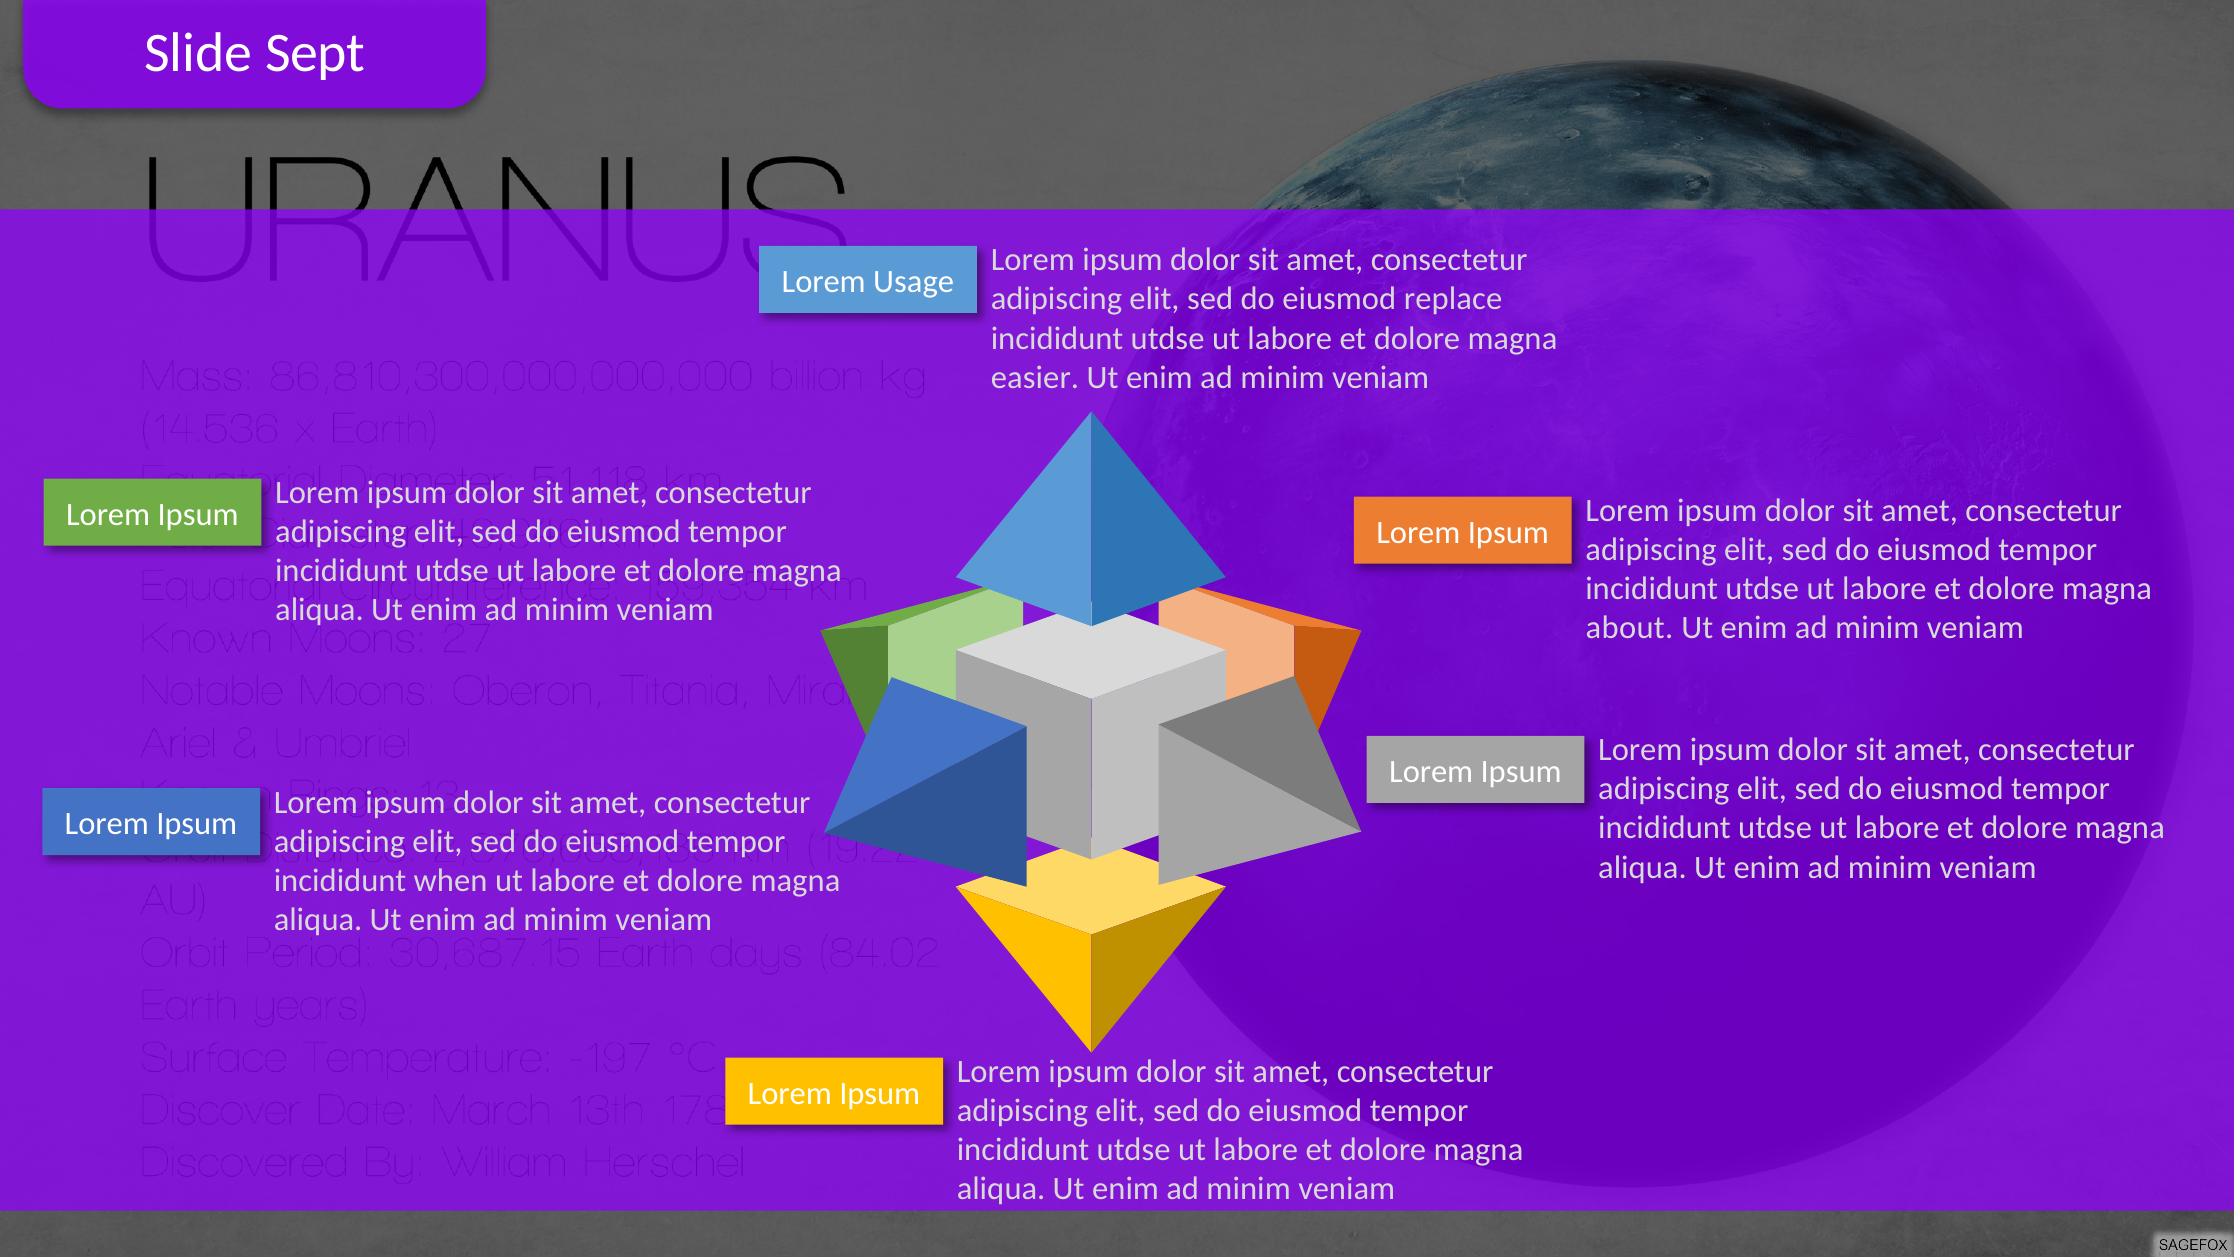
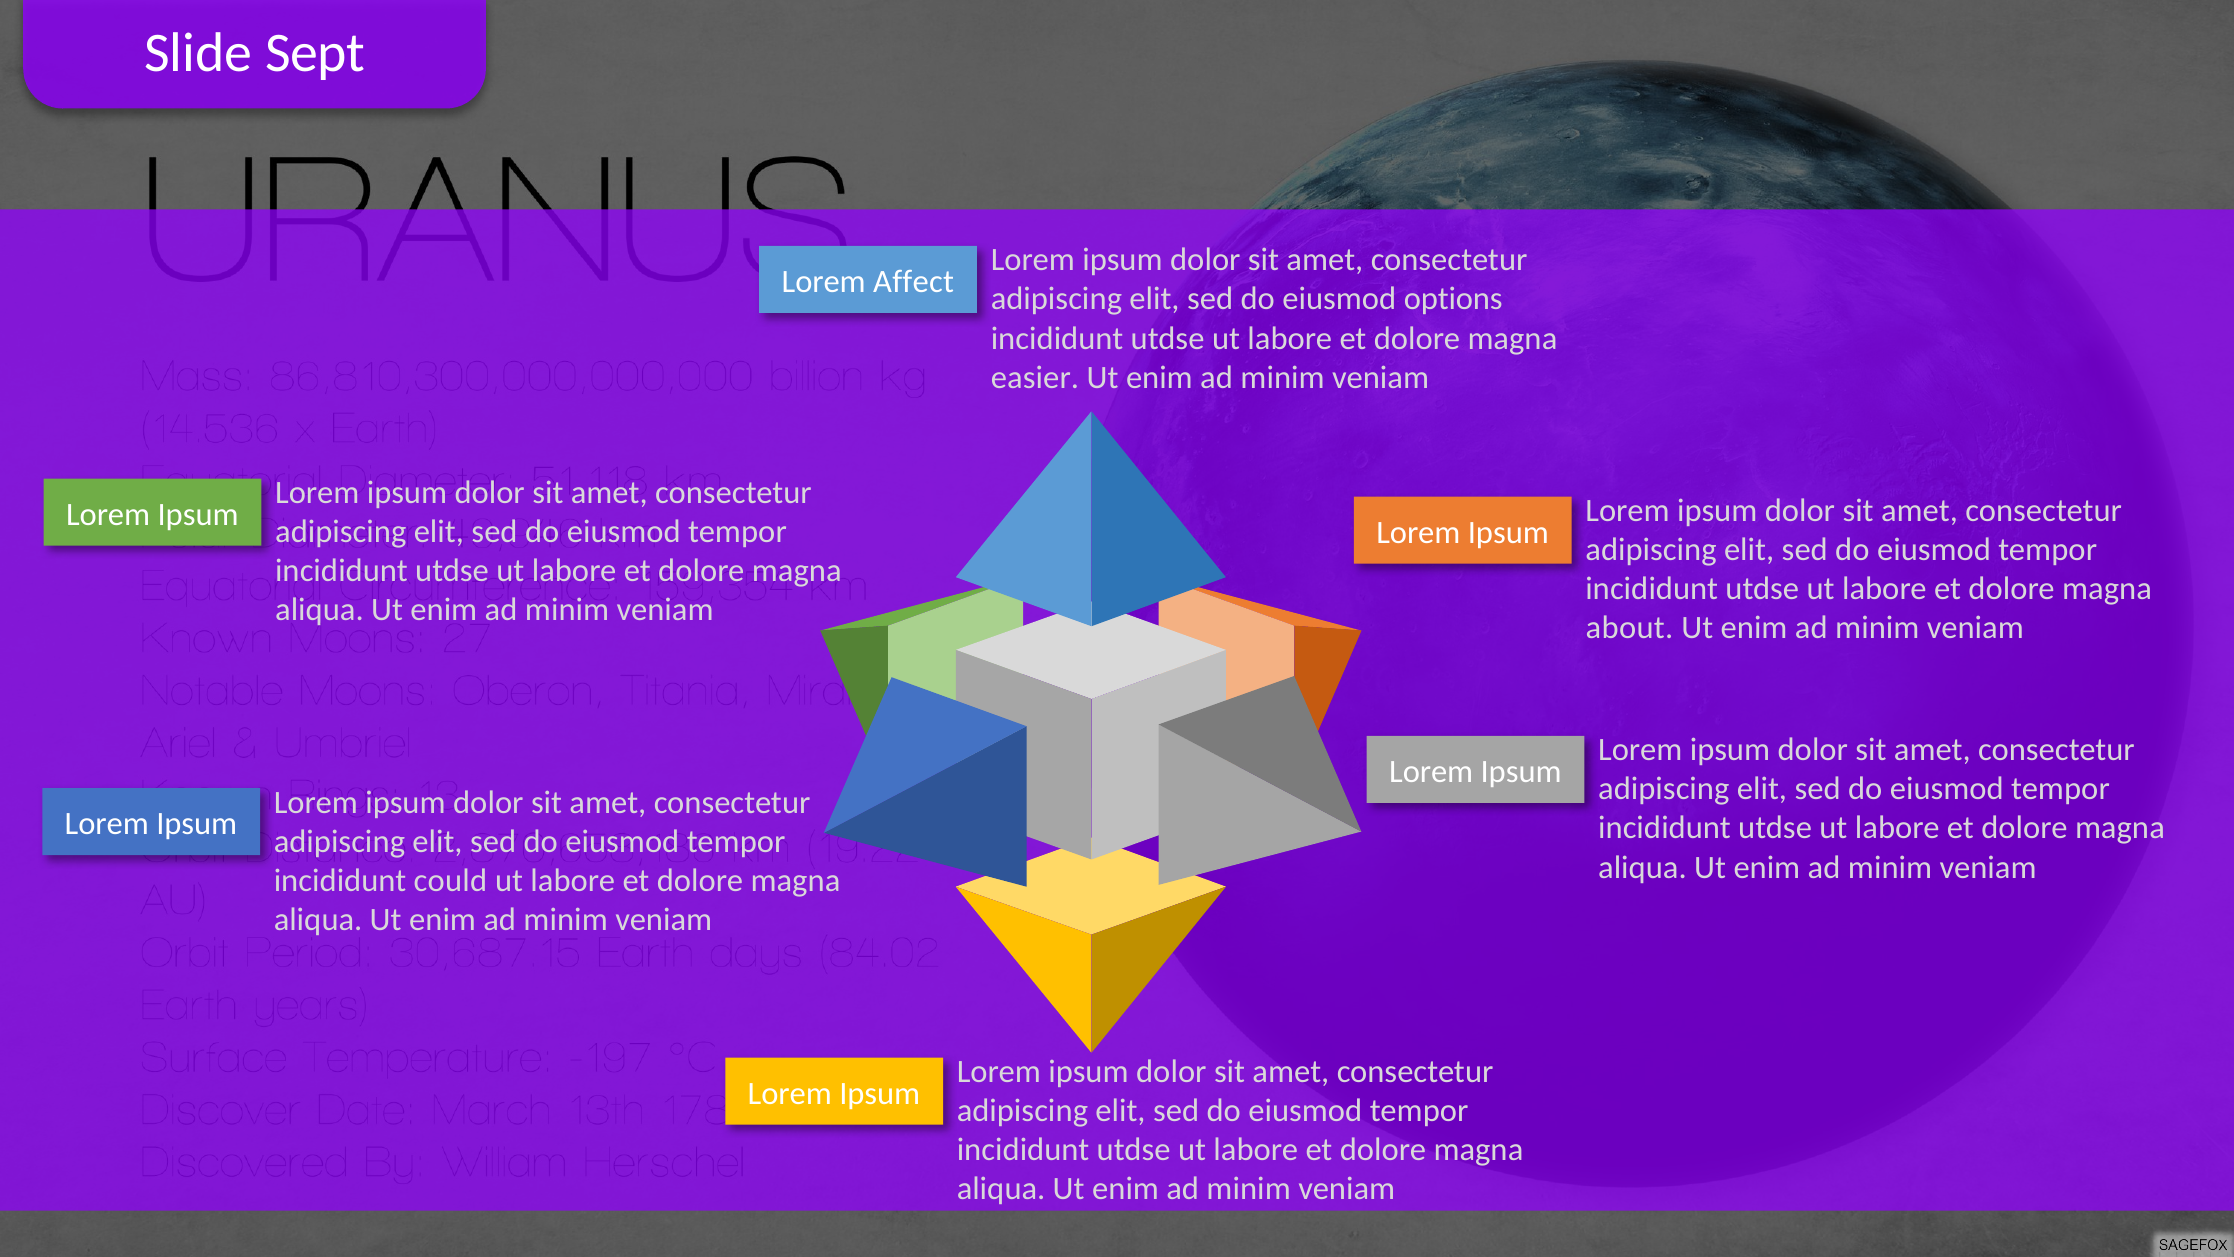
Usage: Usage -> Affect
replace: replace -> options
when: when -> could
